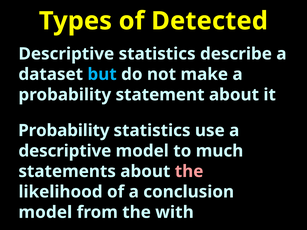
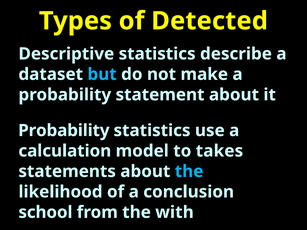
descriptive at (65, 151): descriptive -> calculation
much: much -> takes
the at (189, 172) colour: pink -> light blue
model at (45, 212): model -> school
